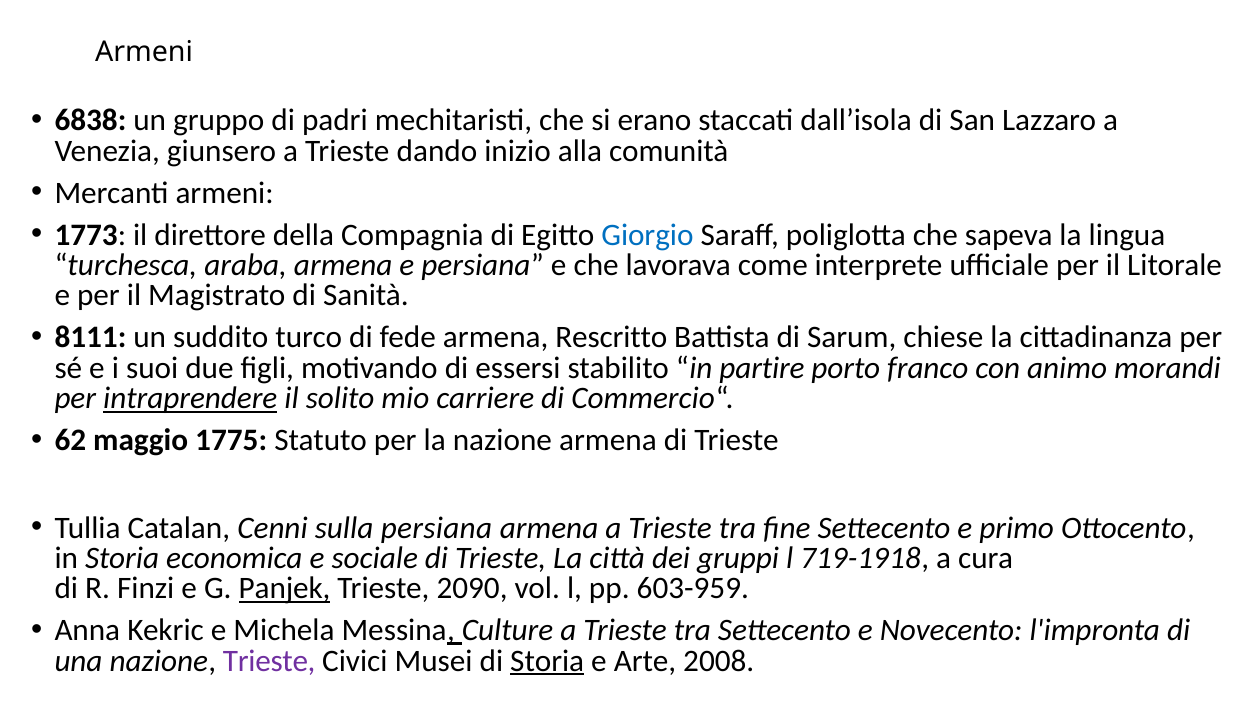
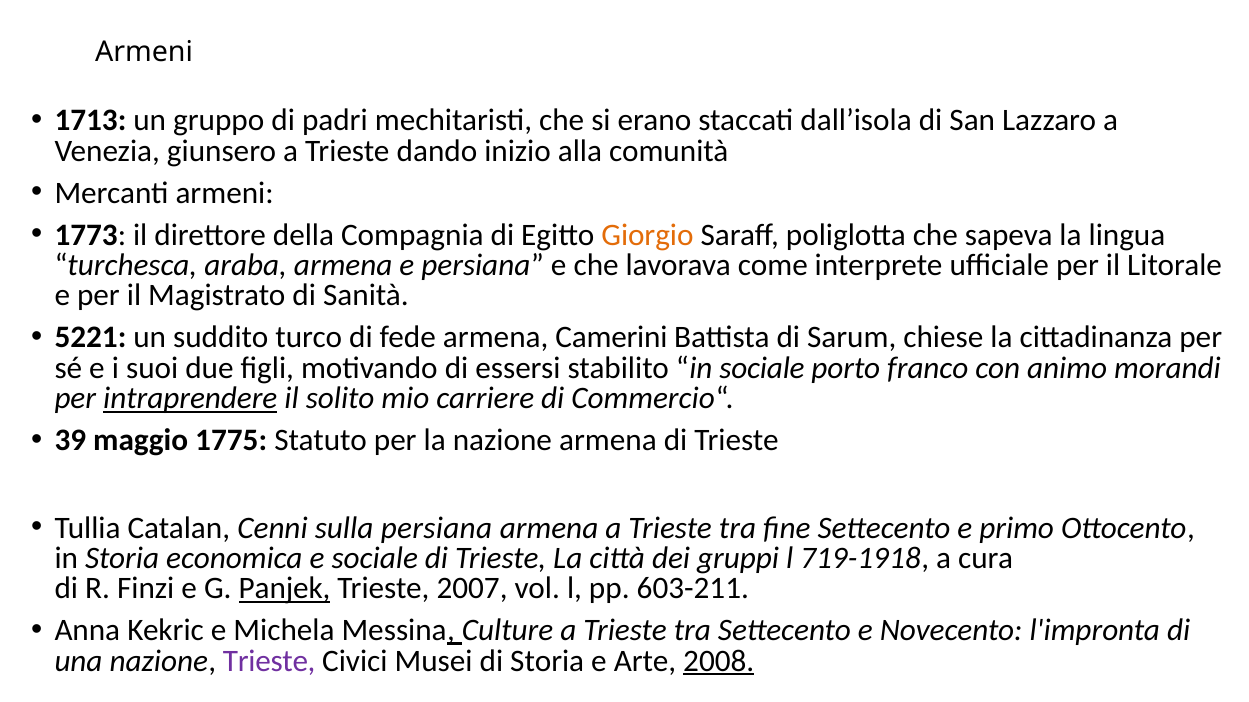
6838: 6838 -> 1713
Giorgio colour: blue -> orange
8111: 8111 -> 5221
Rescritto: Rescritto -> Camerini
in partire: partire -> sociale
62: 62 -> 39
2090: 2090 -> 2007
603-959: 603-959 -> 603-211
Storia at (547, 661) underline: present -> none
2008 underline: none -> present
